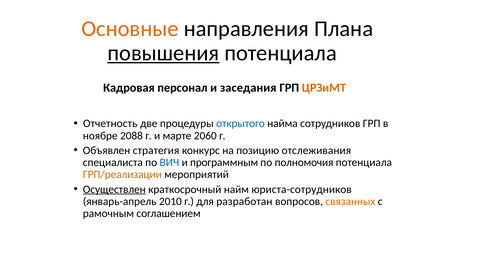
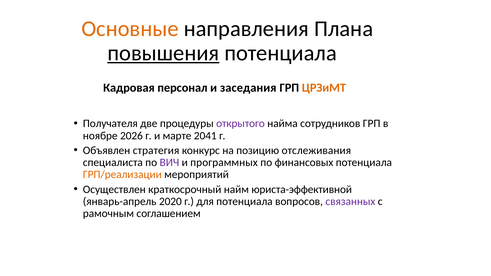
Отчетность: Отчетность -> Получателя
открытого colour: blue -> purple
2088: 2088 -> 2026
2060: 2060 -> 2041
ВИЧ colour: blue -> purple
программным: программным -> программных
полномочия: полномочия -> финансовых
Осуществлен underline: present -> none
юриста-сотрудников: юриста-сотрудников -> юриста-эффективной
2010: 2010 -> 2020
для разработан: разработан -> потенциала
связанных colour: orange -> purple
